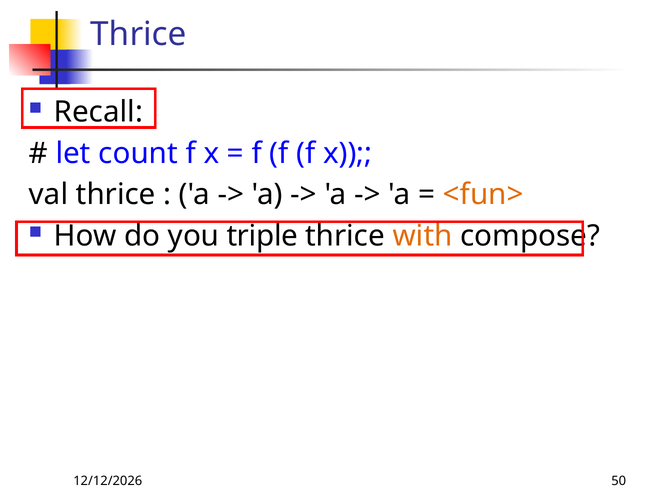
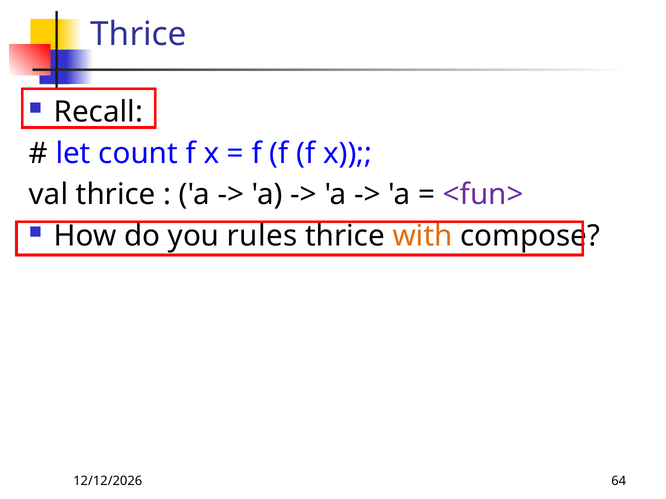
<fun> colour: orange -> purple
triple: triple -> rules
50: 50 -> 64
